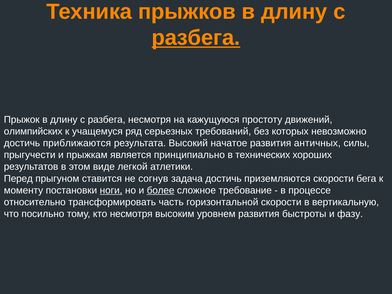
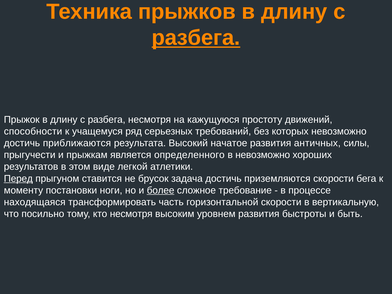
олимпийских: олимпийских -> способности
принципиально: принципиально -> определенного
в технических: технических -> невозможно
Перед underline: none -> present
согнув: согнув -> брусок
ноги underline: present -> none
относительно: относительно -> находящаяся
фазу: фазу -> быть
